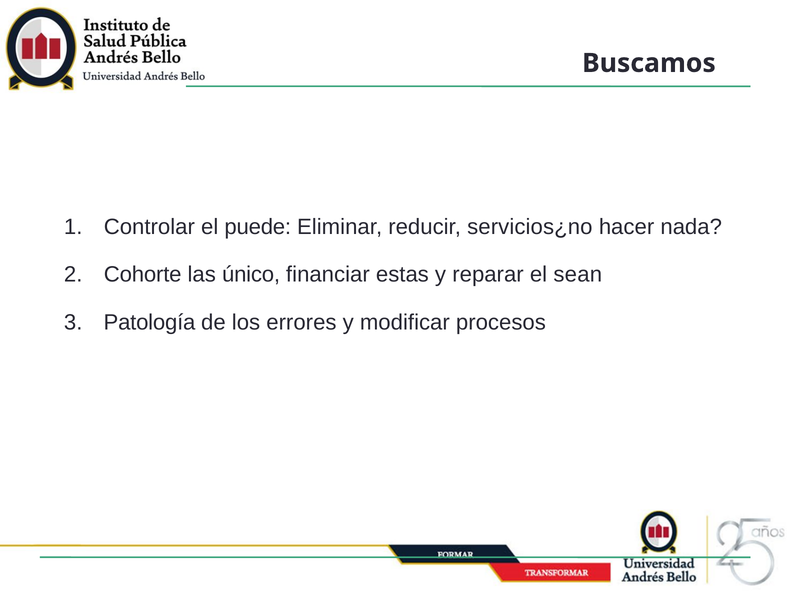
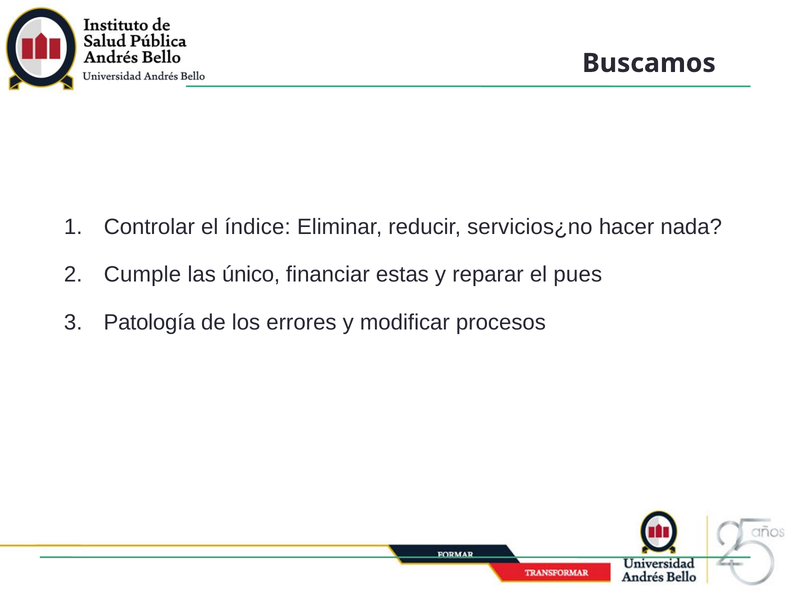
puede: puede -> índice
Cohorte: Cohorte -> Cumple
sean: sean -> pues
